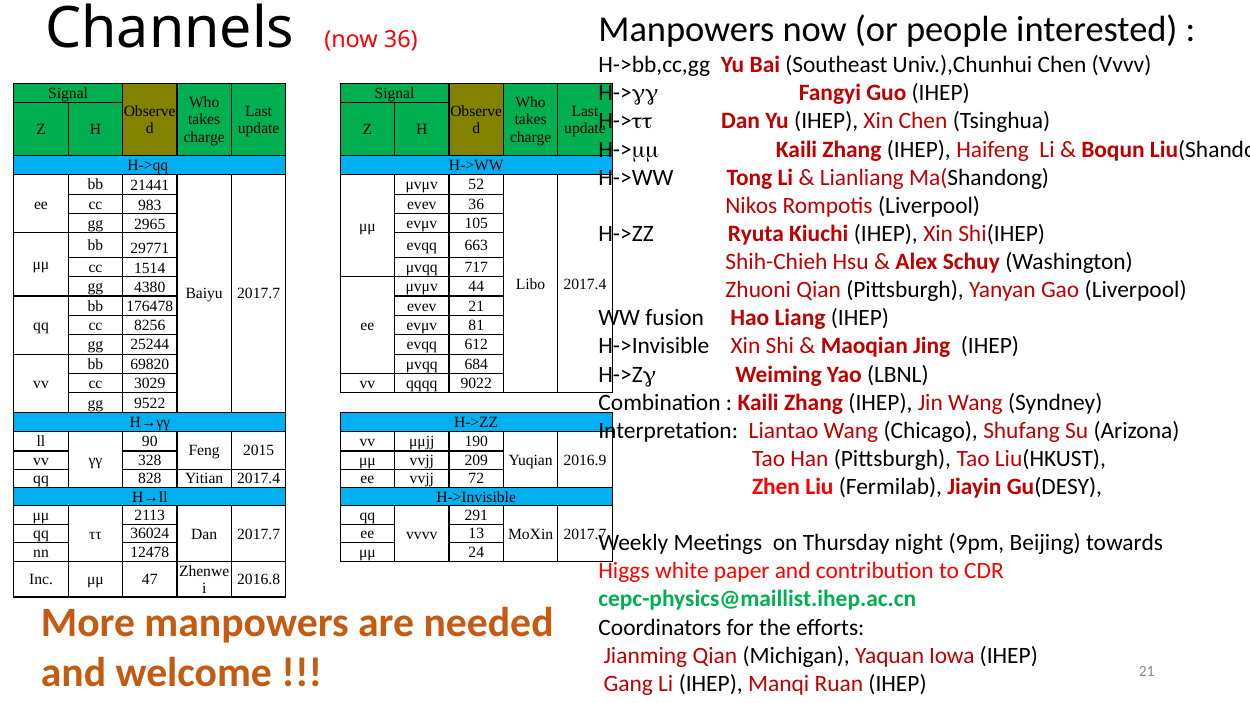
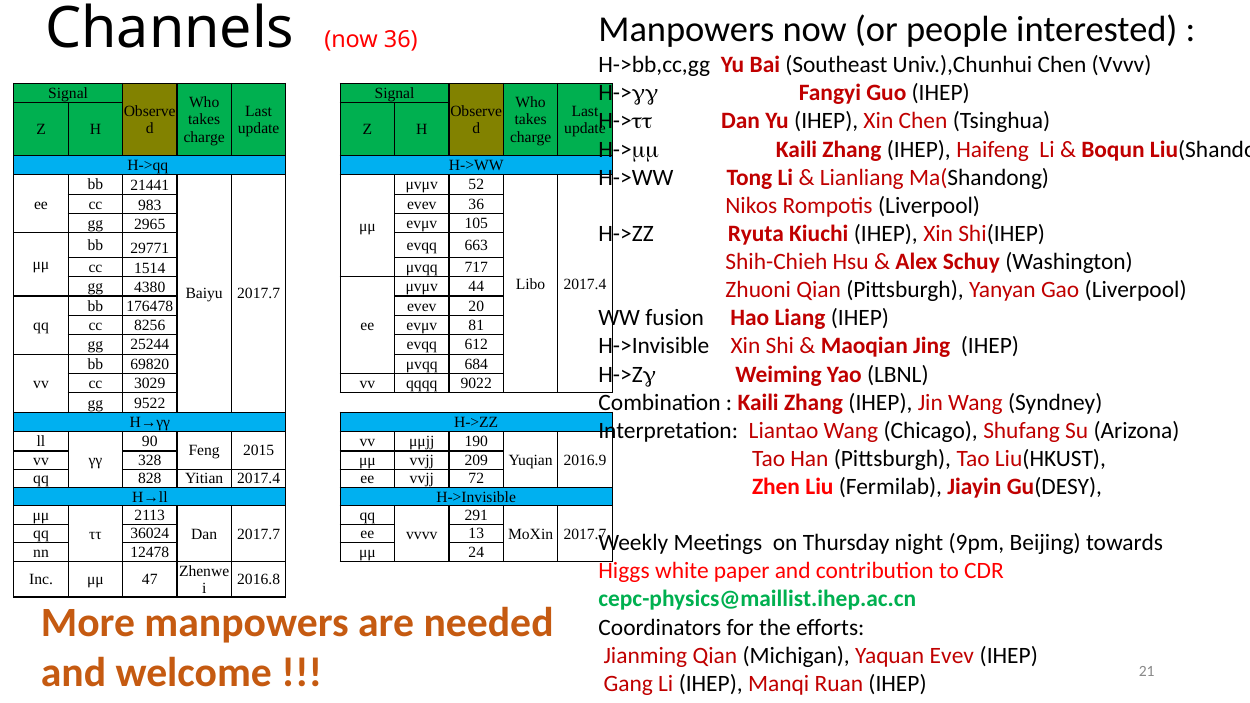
evev 21: 21 -> 20
Yaquan Iowa: Iowa -> Evev
